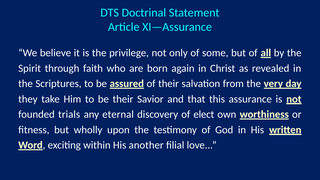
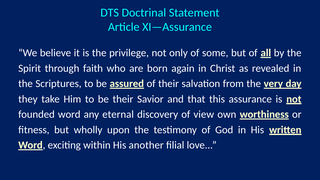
founded trials: trials -> word
elect: elect -> view
